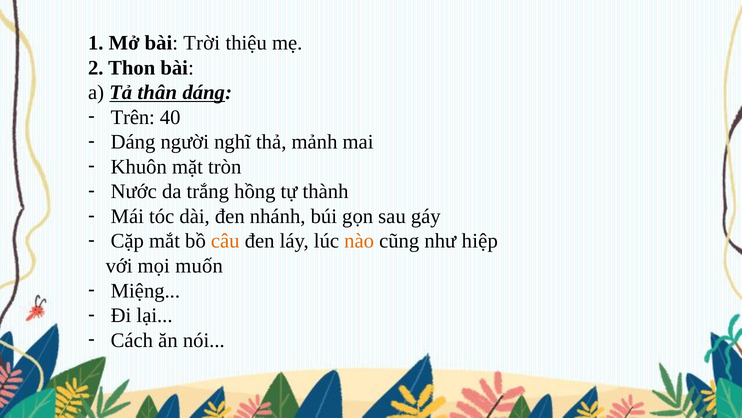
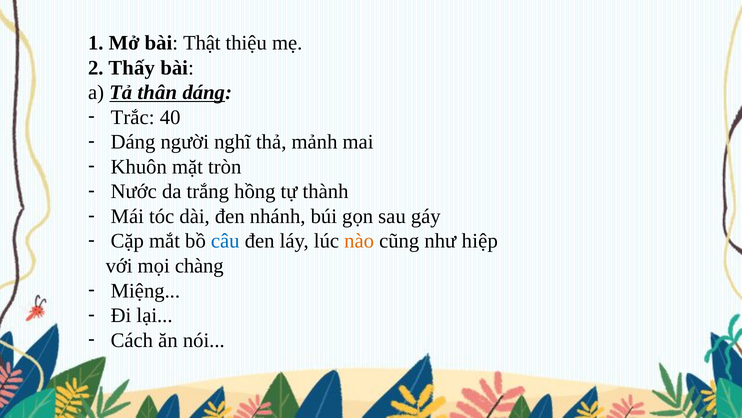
Trời: Trời -> Thật
Thon: Thon -> Thấy
Trên: Trên -> Trắc
câu colour: orange -> blue
muốn: muốn -> chàng
